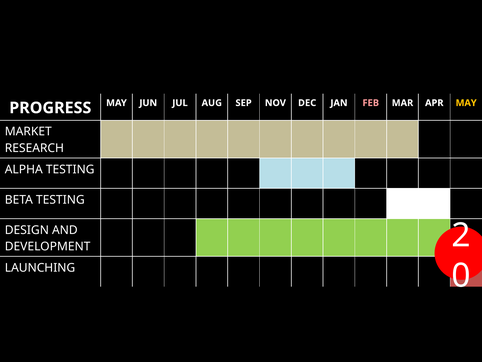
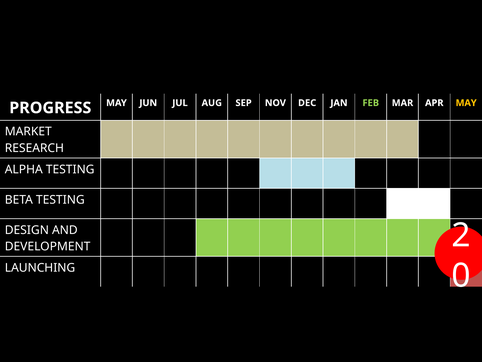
FEB colour: pink -> light green
